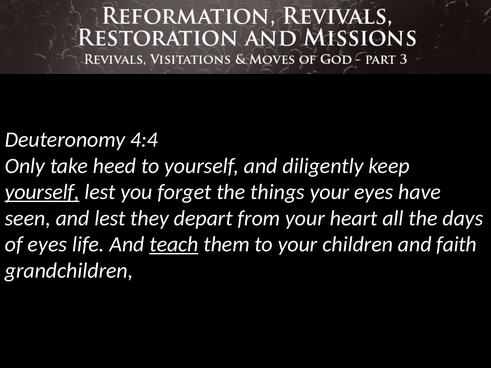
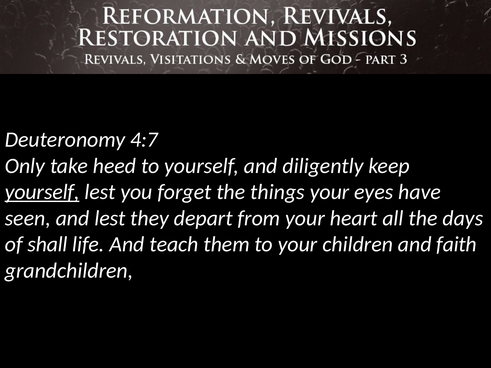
4:4: 4:4 -> 4:7
of eyes: eyes -> shall
teach underline: present -> none
